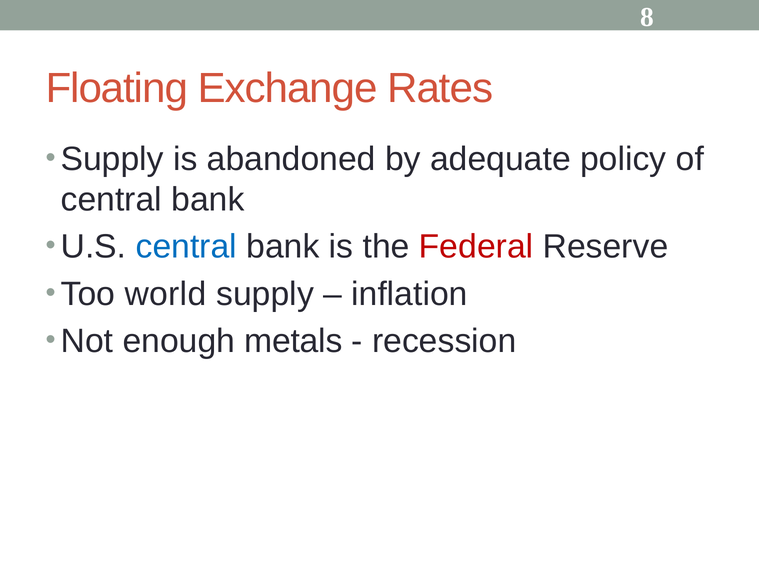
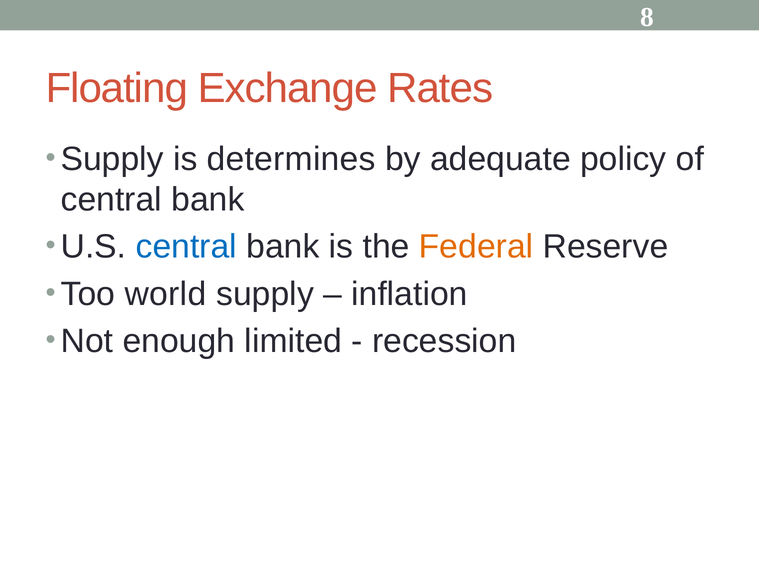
abandoned: abandoned -> determines
Federal colour: red -> orange
metals: metals -> limited
